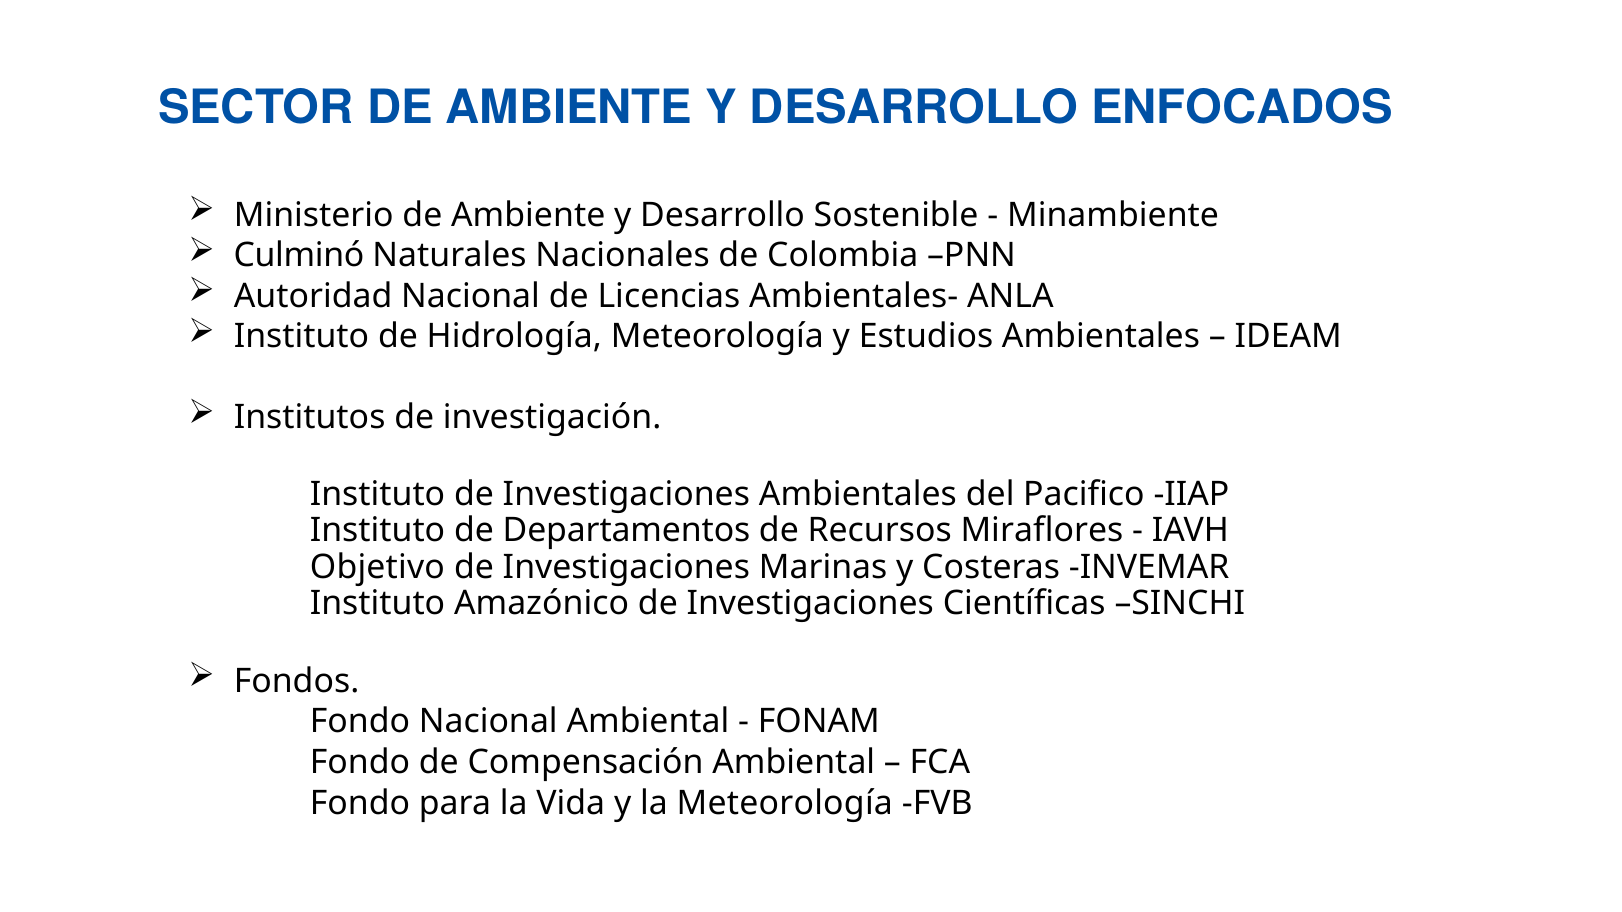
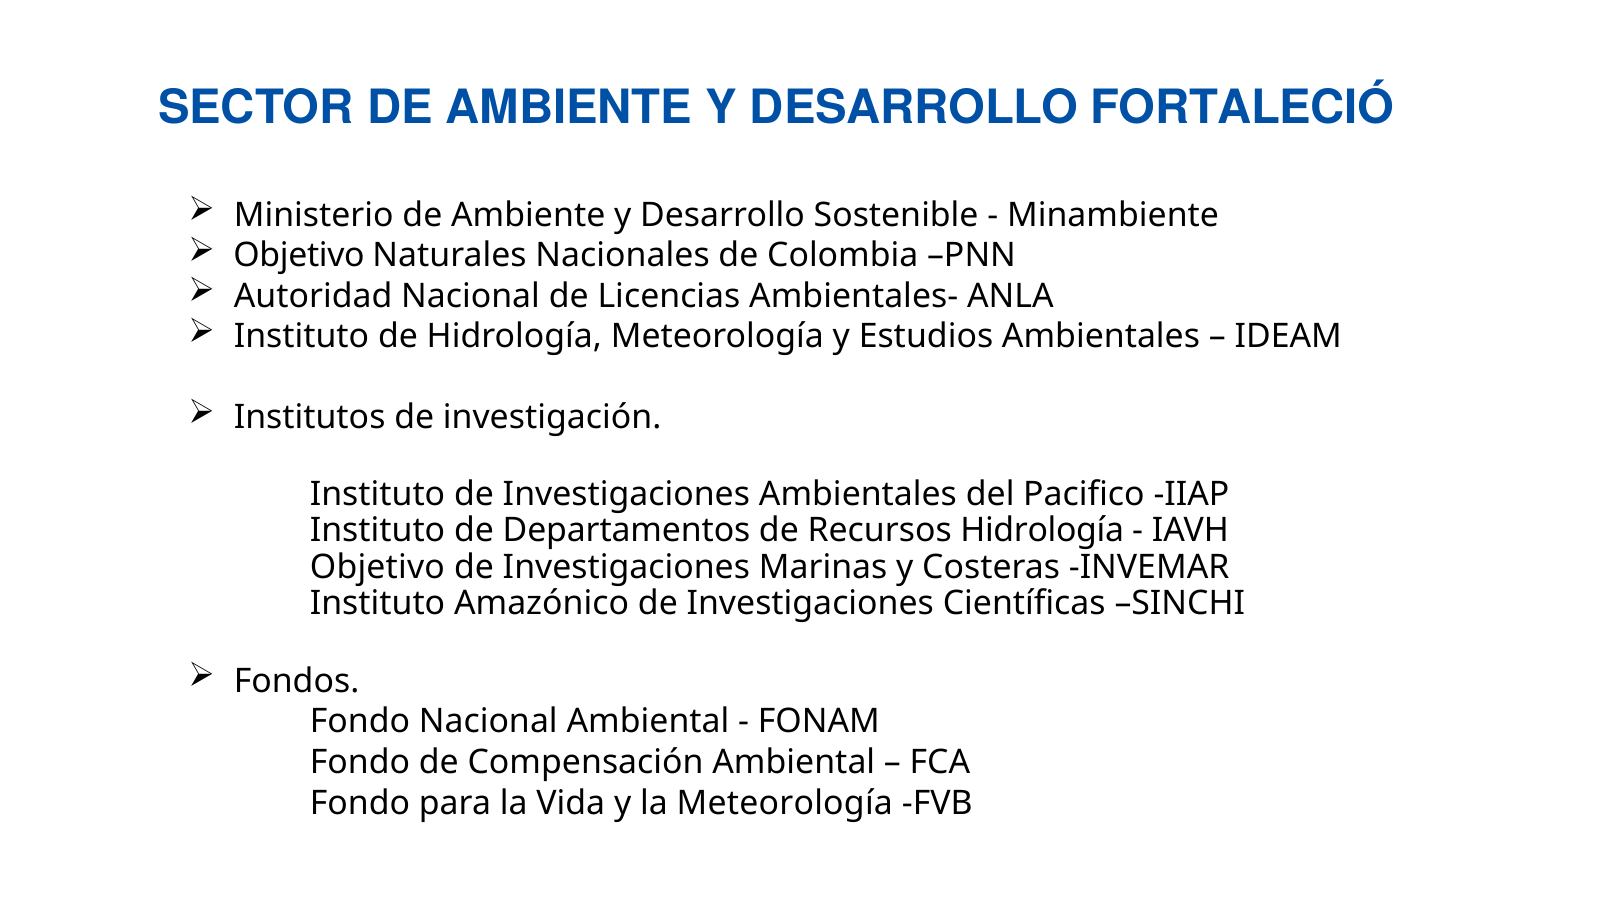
ENFOCADOS: ENFOCADOS -> FORTALECIÓ
Culminó at (299, 256): Culminó -> Objetivo
Recursos Miraflores: Miraflores -> Hidrología
